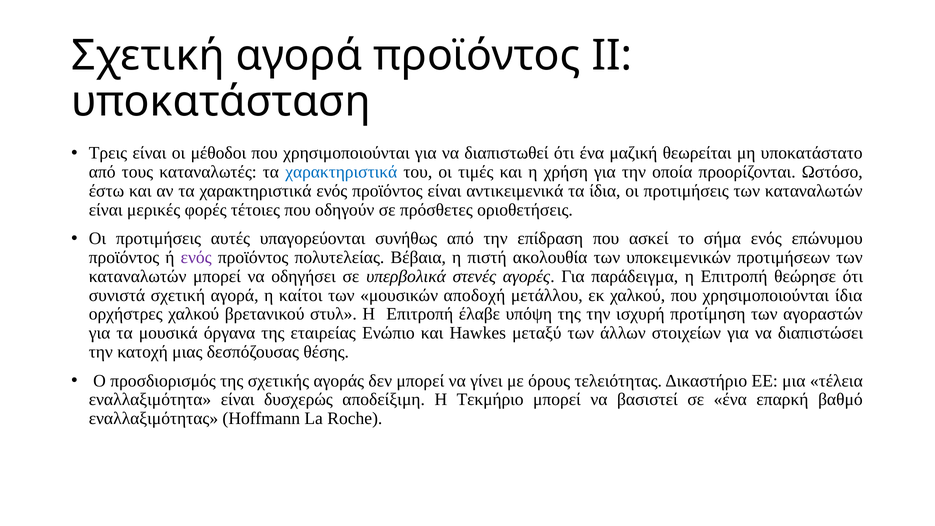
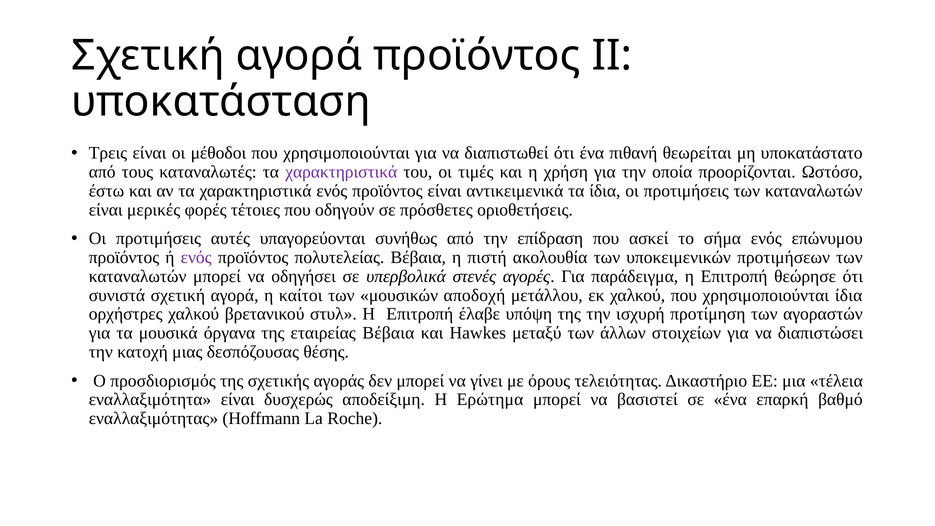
μαζική: μαζική -> πιθανή
χαρακτηριστικά at (341, 172) colour: blue -> purple
εταιρείας Ενώπιο: Ενώπιο -> Βέβαια
Τεκμήριο: Τεκμήριο -> Ερώτημα
